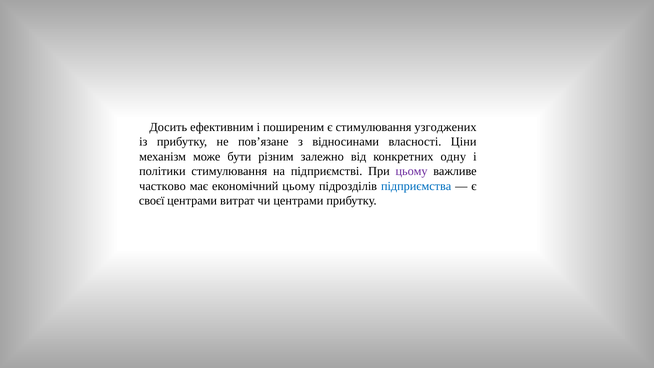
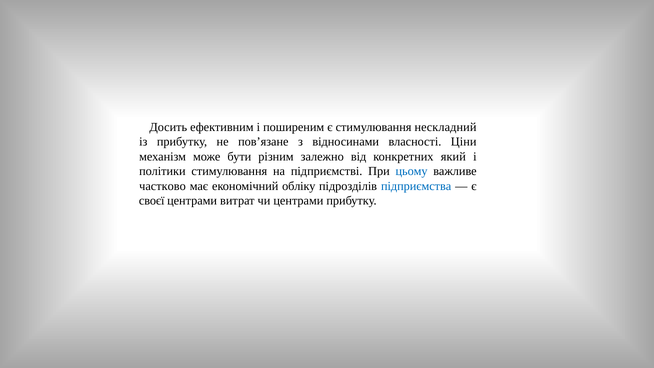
узгоджених: узгоджених -> нескладний
одну: одну -> який
цьому at (412, 171) colour: purple -> blue
економічний цьому: цьому -> обліку
